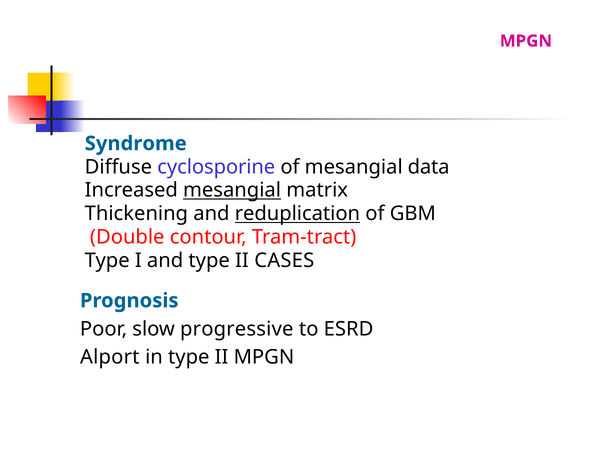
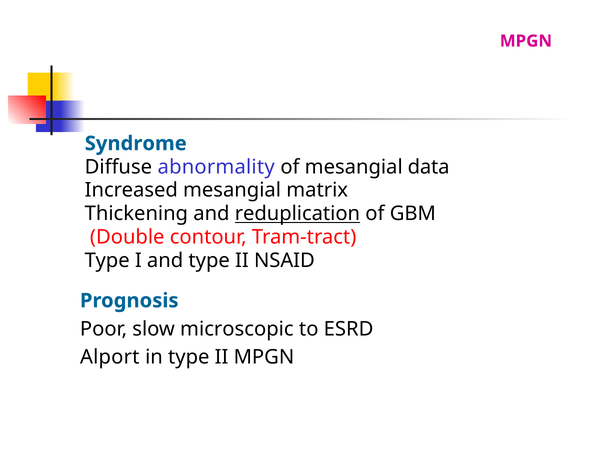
cyclosporine: cyclosporine -> abnormality
mesangial at (232, 191) underline: present -> none
CASES: CASES -> NSAID
progressive: progressive -> microscopic
